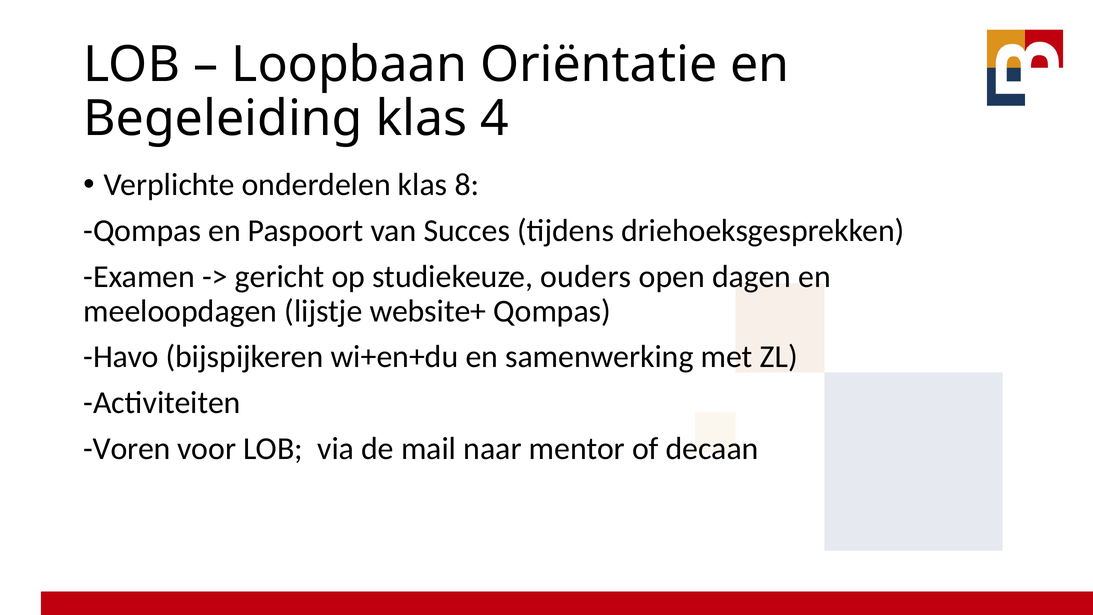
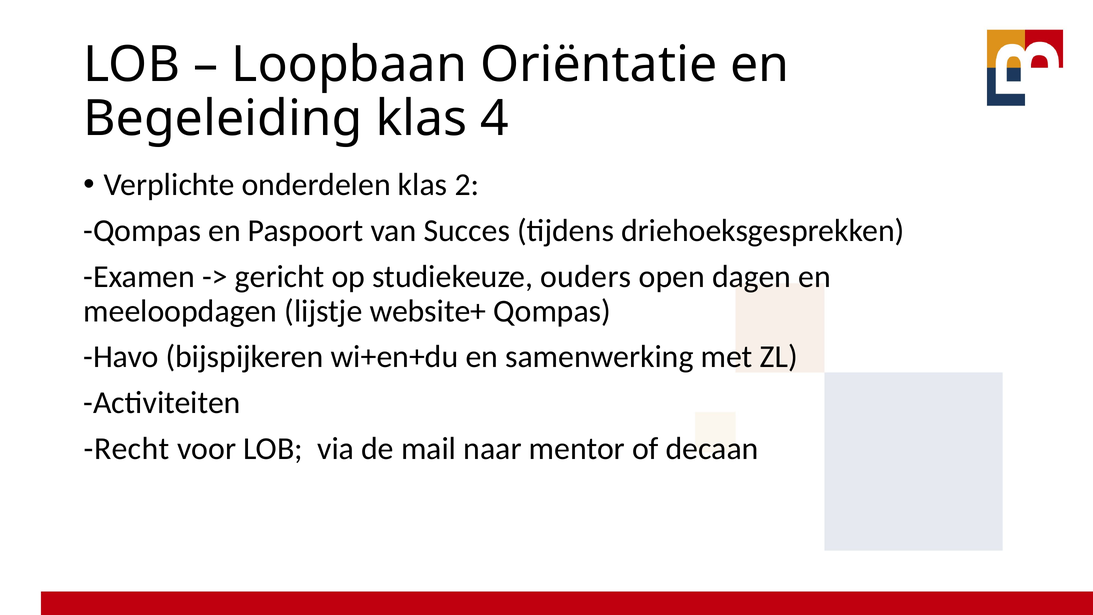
8: 8 -> 2
Voren: Voren -> Recht
